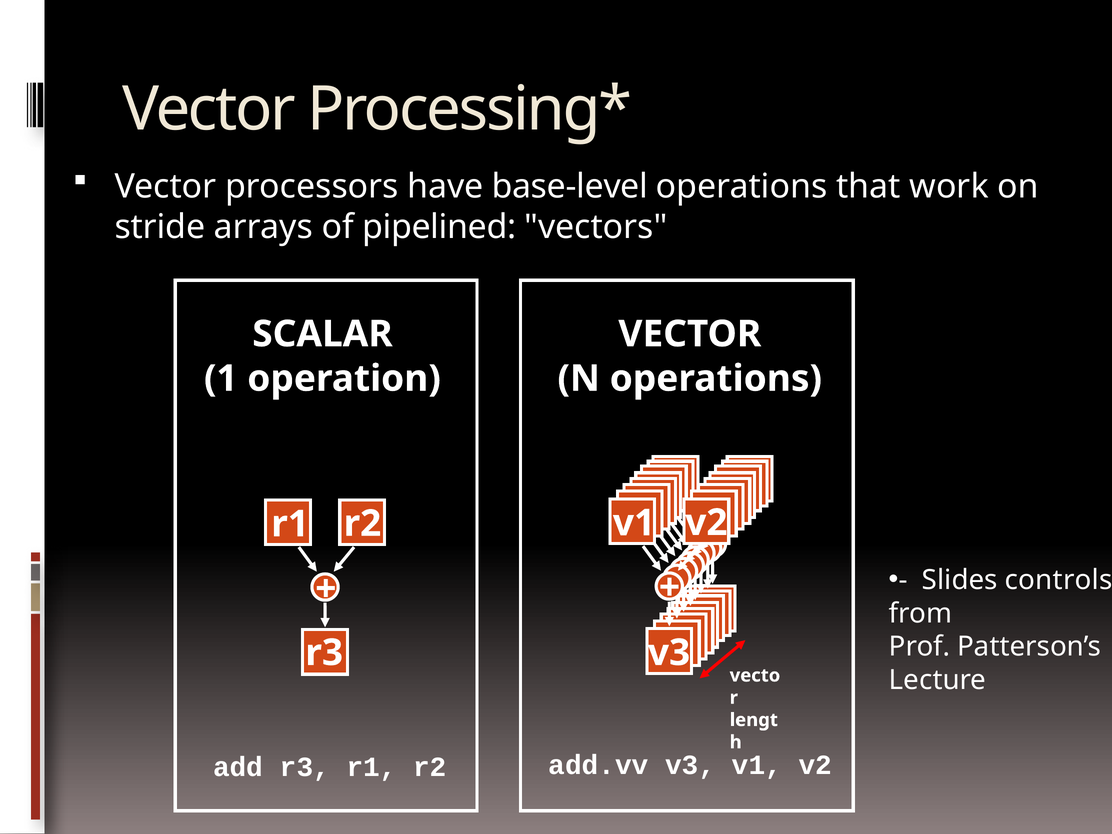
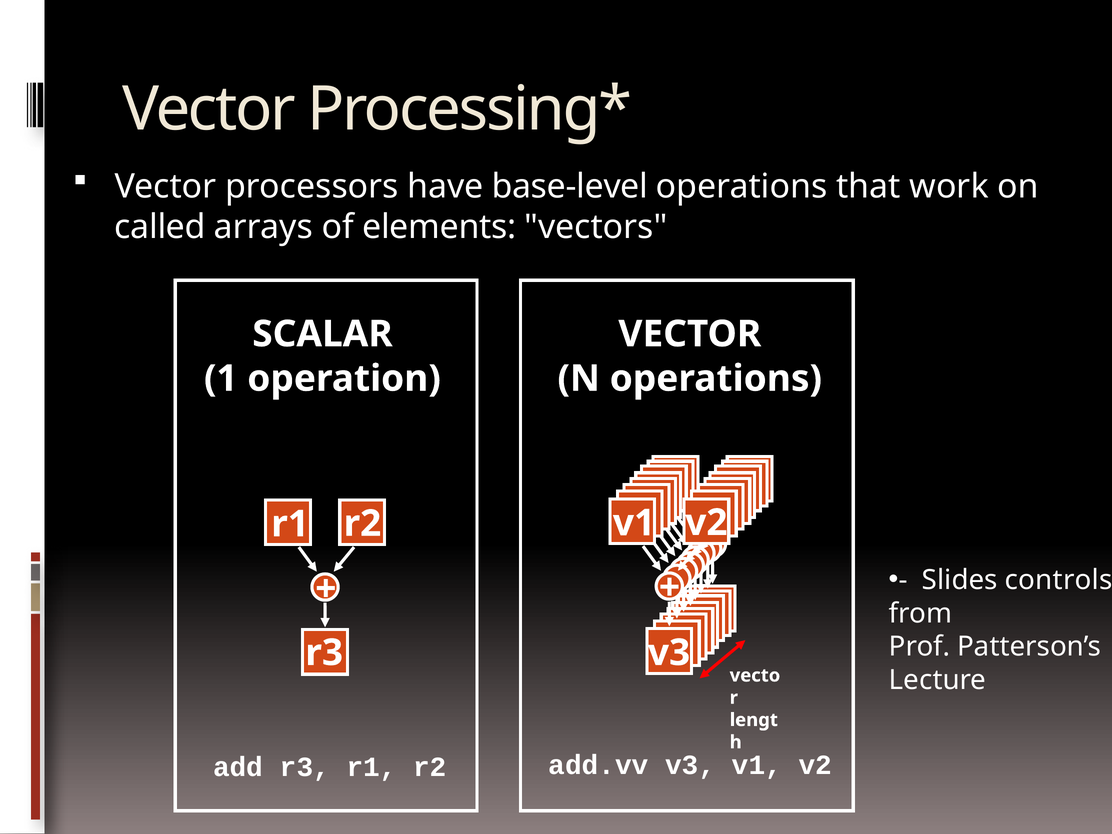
stride: stride -> called
pipelined: pipelined -> elements
